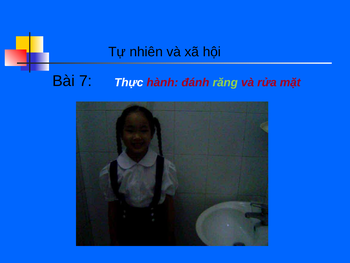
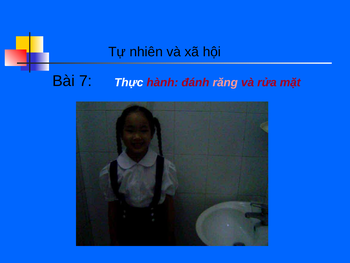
răng colour: light green -> pink
